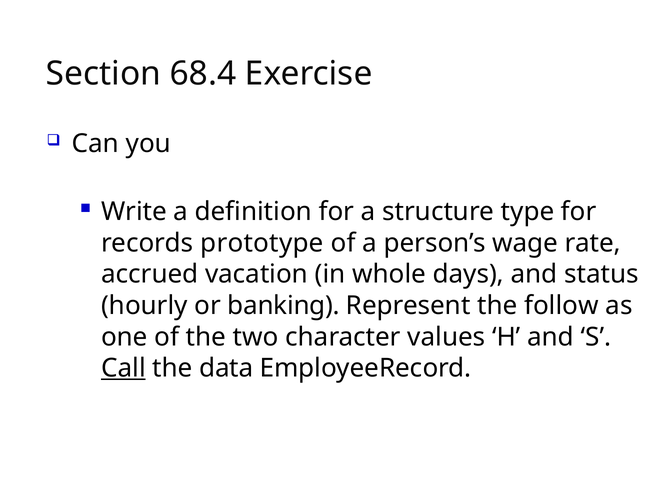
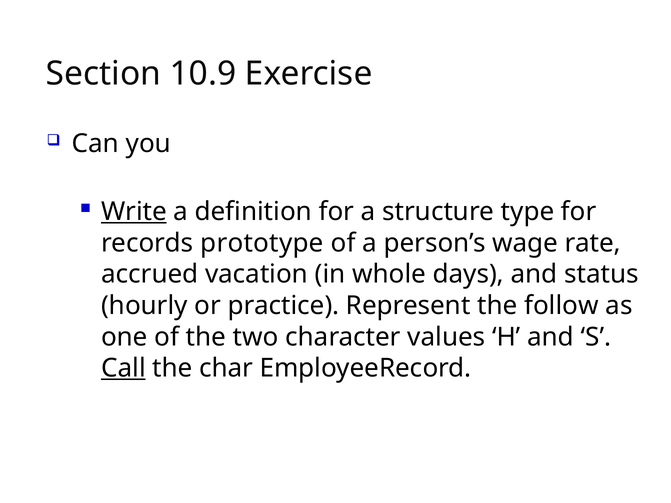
68.4: 68.4 -> 10.9
Write underline: none -> present
banking: banking -> practice
data: data -> char
